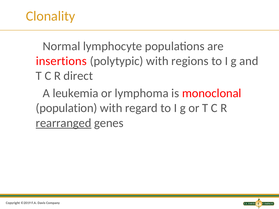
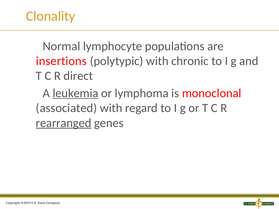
regions: regions -> chronic
leukemia underline: none -> present
population: population -> associated
